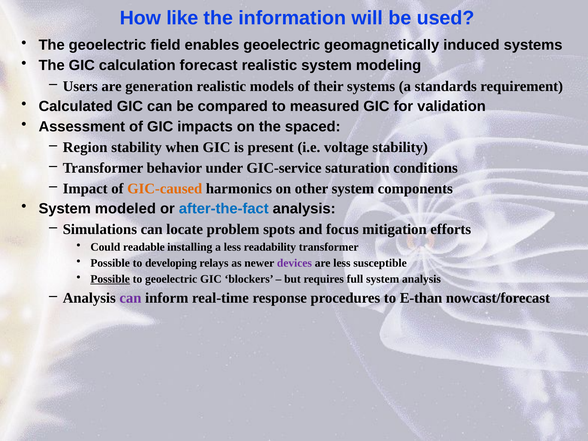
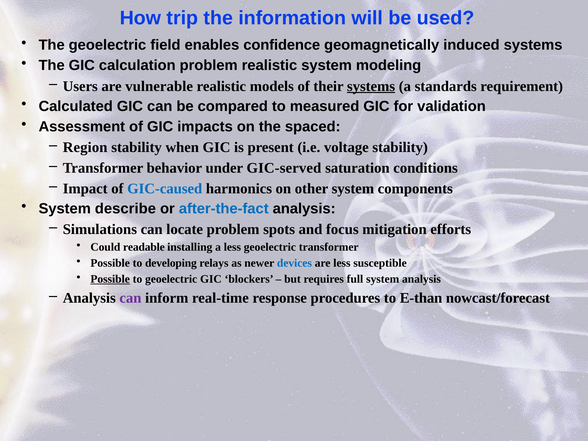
like: like -> trip
enables geoelectric: geoelectric -> confidence
calculation forecast: forecast -> problem
generation: generation -> vulnerable
systems at (371, 86) underline: none -> present
GIC-service: GIC-service -> GIC-served
GIC-caused colour: orange -> blue
modeled: modeled -> describe
less readability: readability -> geoelectric
devices colour: purple -> blue
